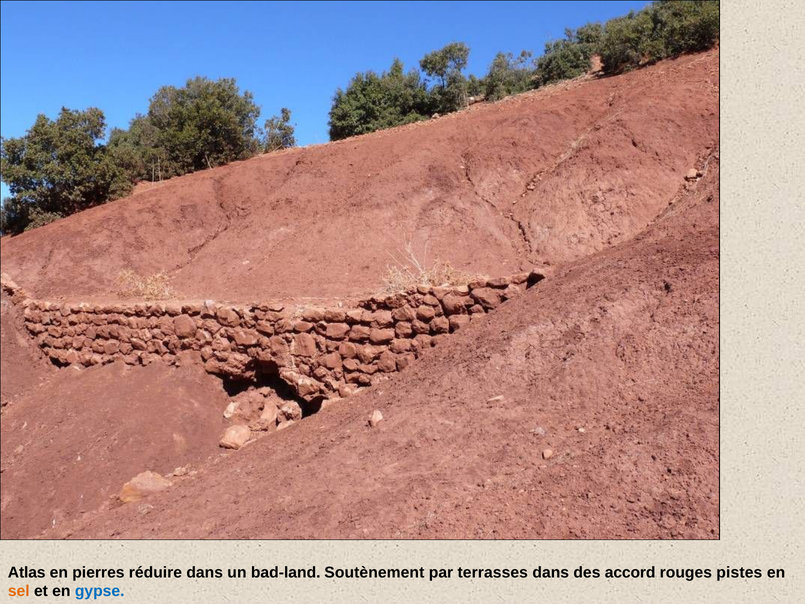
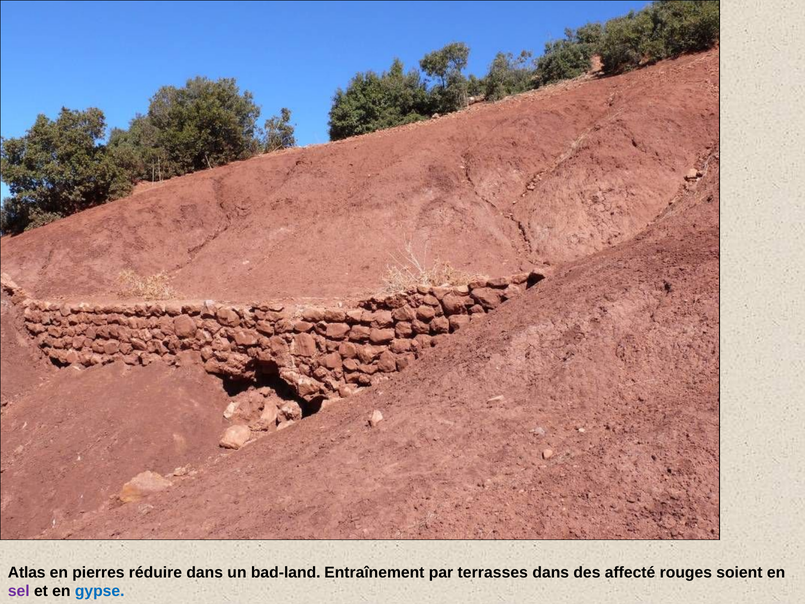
Soutènement: Soutènement -> Entraînement
accord: accord -> affecté
pistes: pistes -> soient
sel colour: orange -> purple
